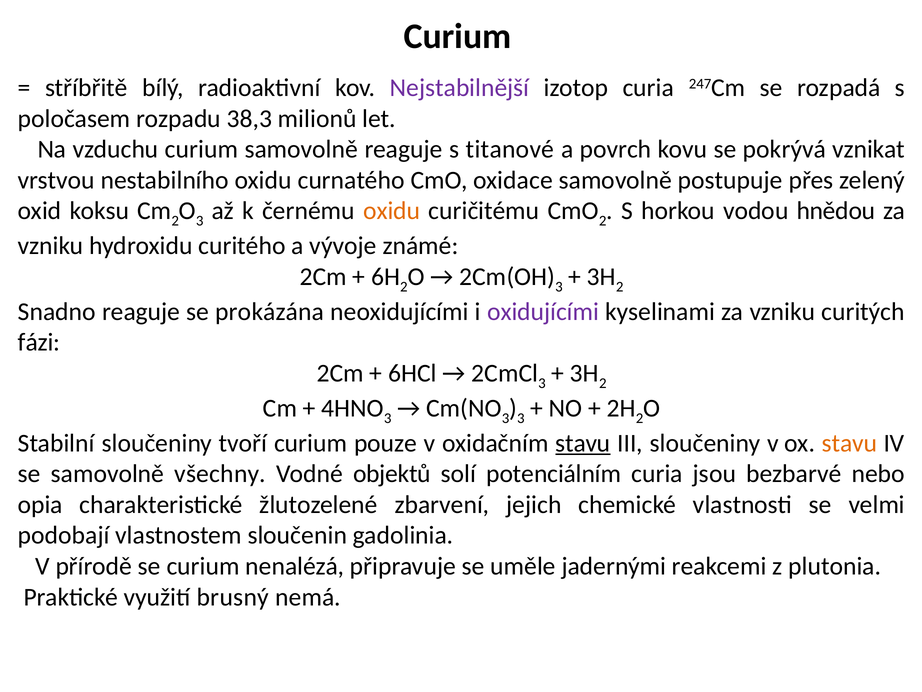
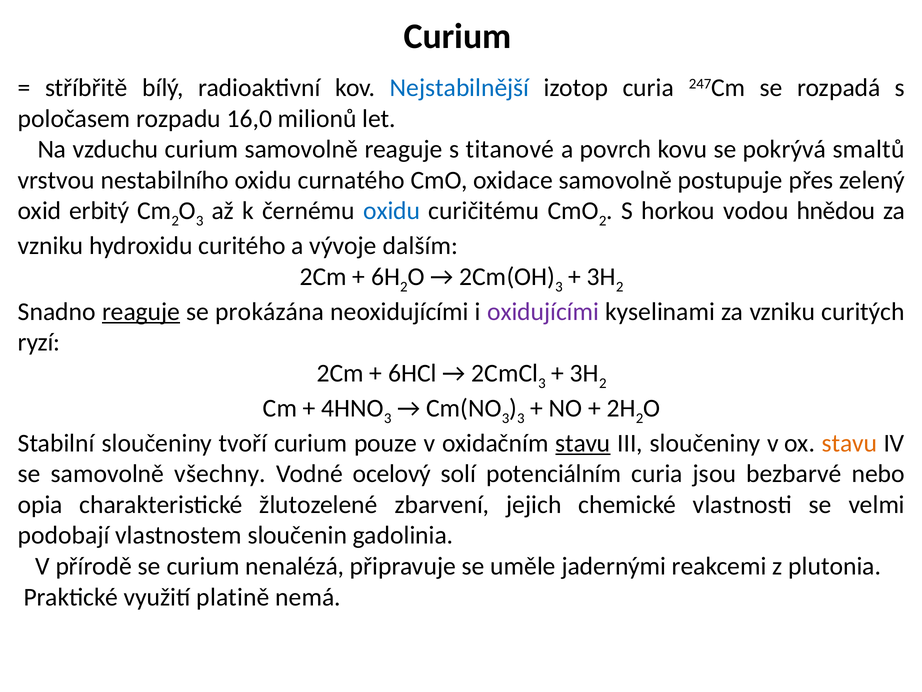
Nejstabilnější colour: purple -> blue
38,3: 38,3 -> 16,0
vznikat: vznikat -> smaltů
koksu: koksu -> erbitý
oxidu at (392, 211) colour: orange -> blue
známé: známé -> dalším
reaguje at (141, 311) underline: none -> present
fázi: fázi -> ryzí
objektů: objektů -> ocelový
brusný: brusný -> platině
